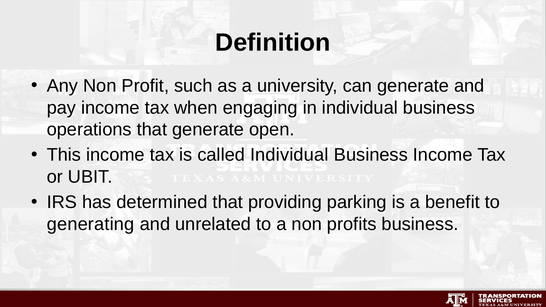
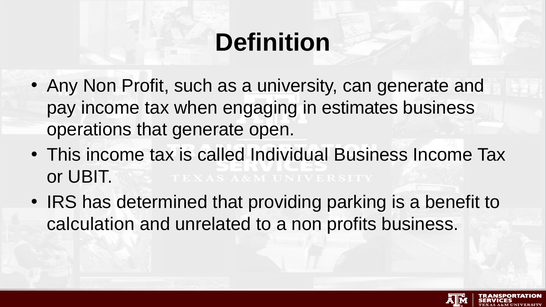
in individual: individual -> estimates
generating: generating -> calculation
